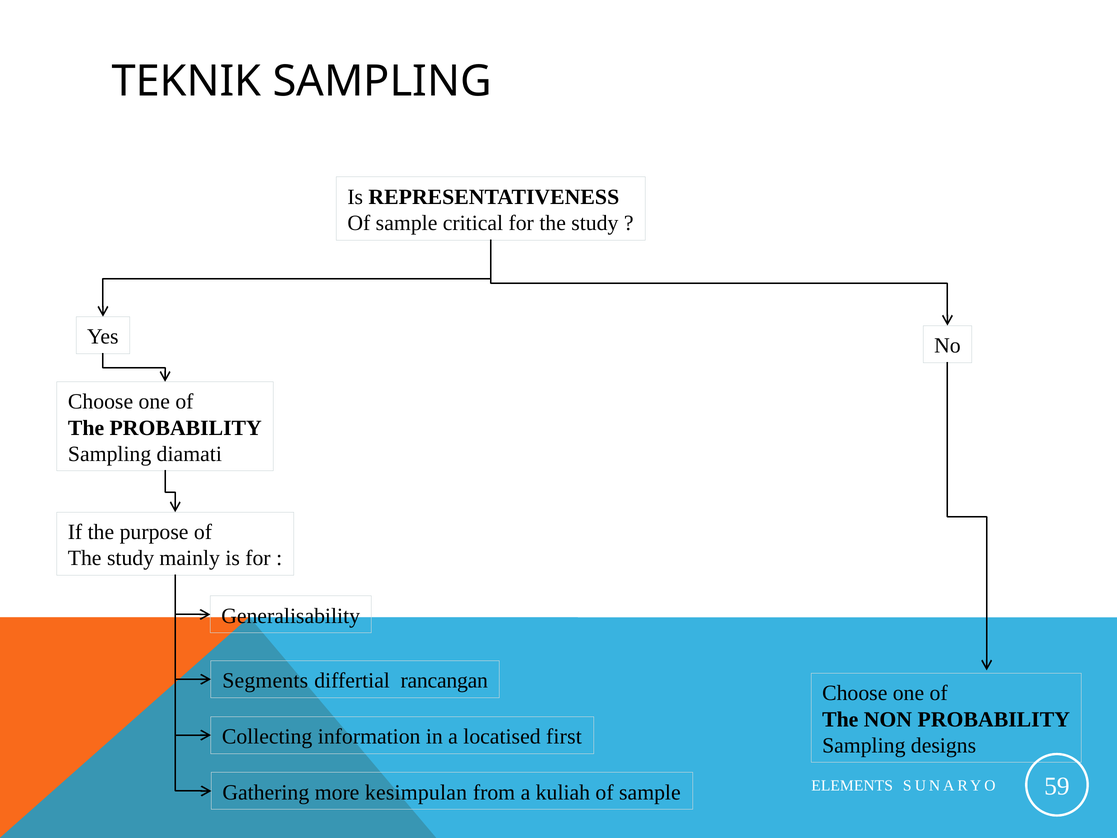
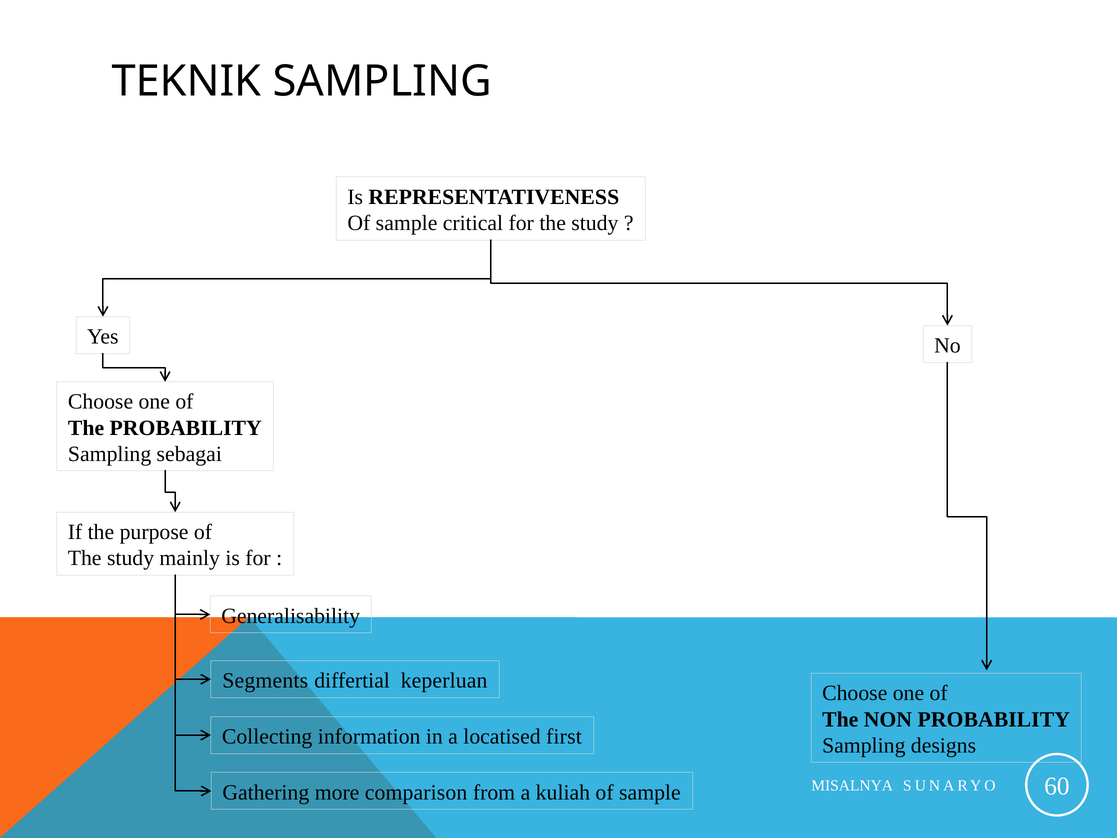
diamati: diamati -> sebagai
rancangan: rancangan -> keperluan
ELEMENTS: ELEMENTS -> MISALNYA
kesimpulan: kesimpulan -> comparison
59: 59 -> 60
